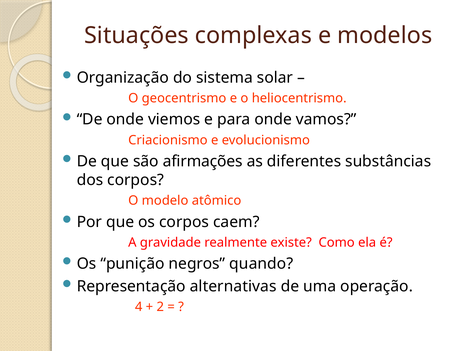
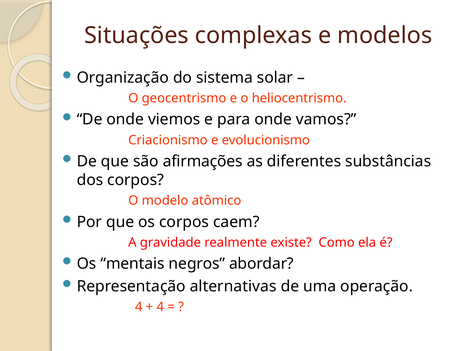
punição: punição -> mentais
quando: quando -> abordar
2 at (160, 307): 2 -> 4
